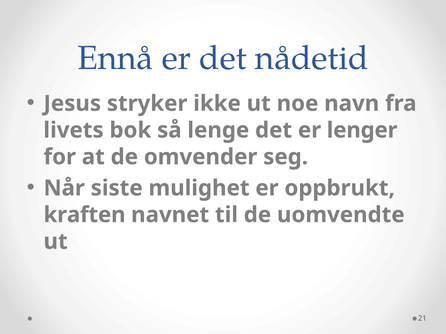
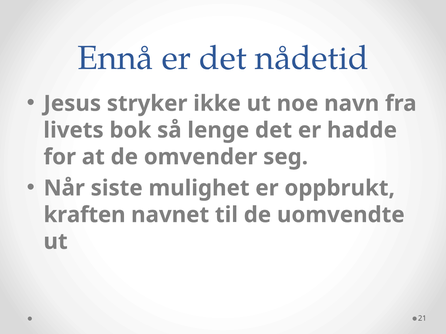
lenger: lenger -> hadde
